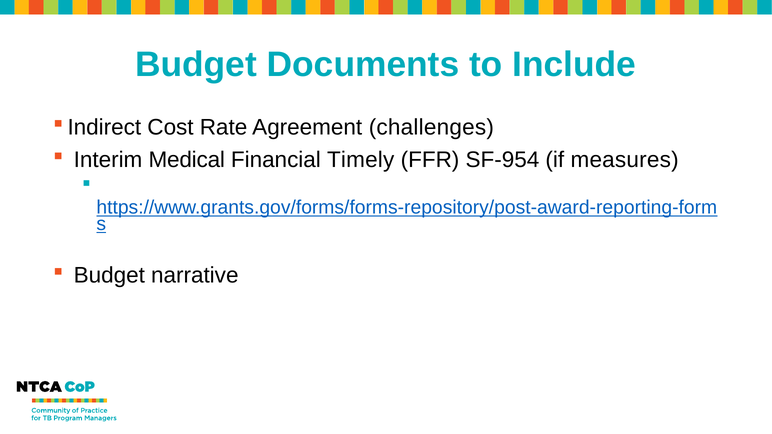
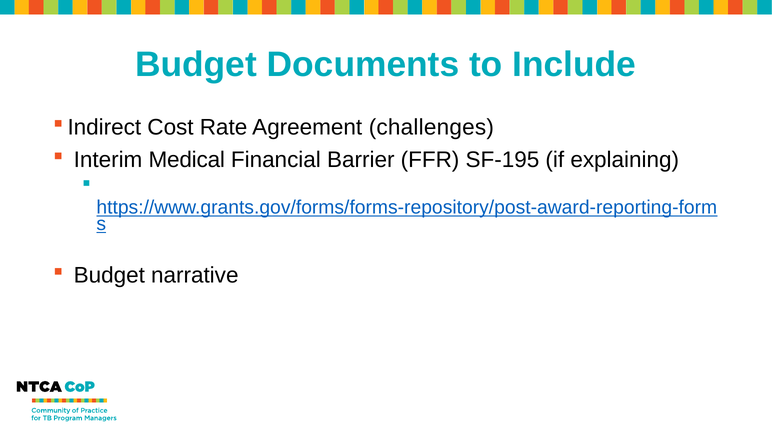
Timely: Timely -> Barrier
SF-954: SF-954 -> SF-195
measures: measures -> explaining
